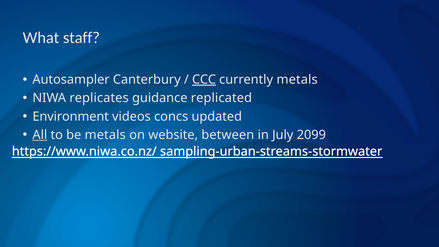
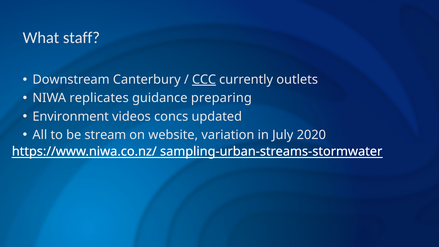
Autosampler: Autosampler -> Downstream
currently metals: metals -> outlets
replicated: replicated -> preparing
All underline: present -> none
be metals: metals -> stream
between: between -> variation
2099: 2099 -> 2020
